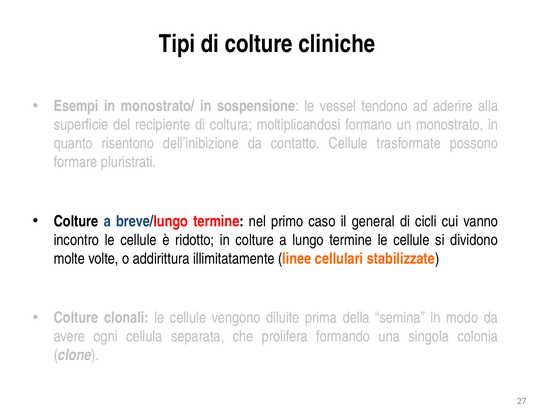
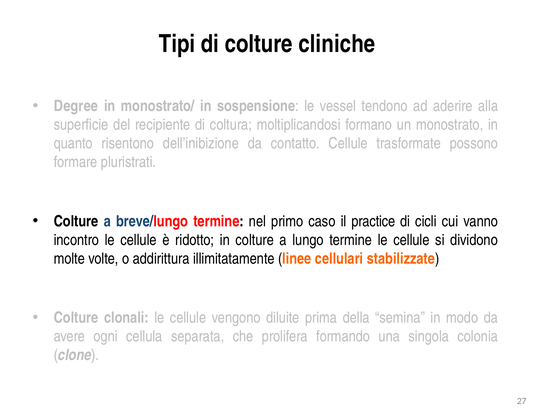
Esempi: Esempi -> Degree
general: general -> practice
